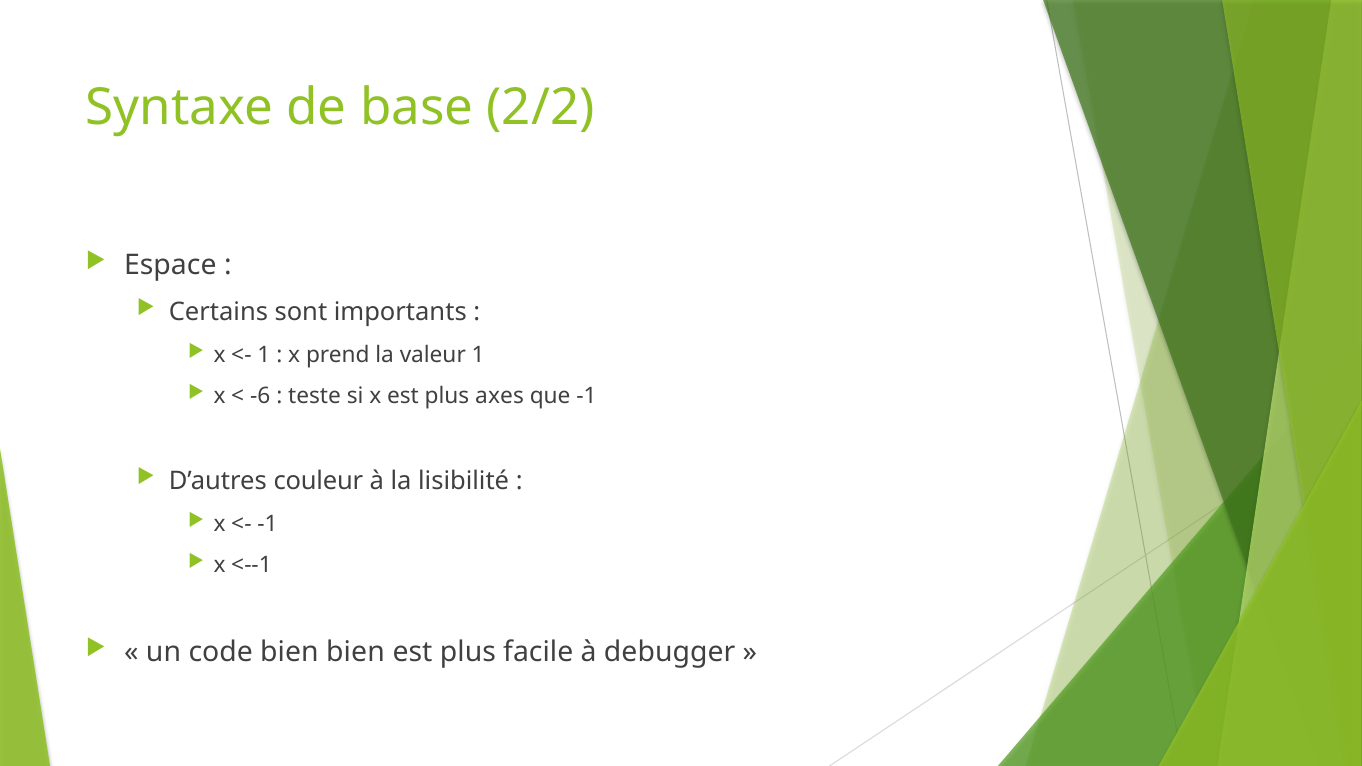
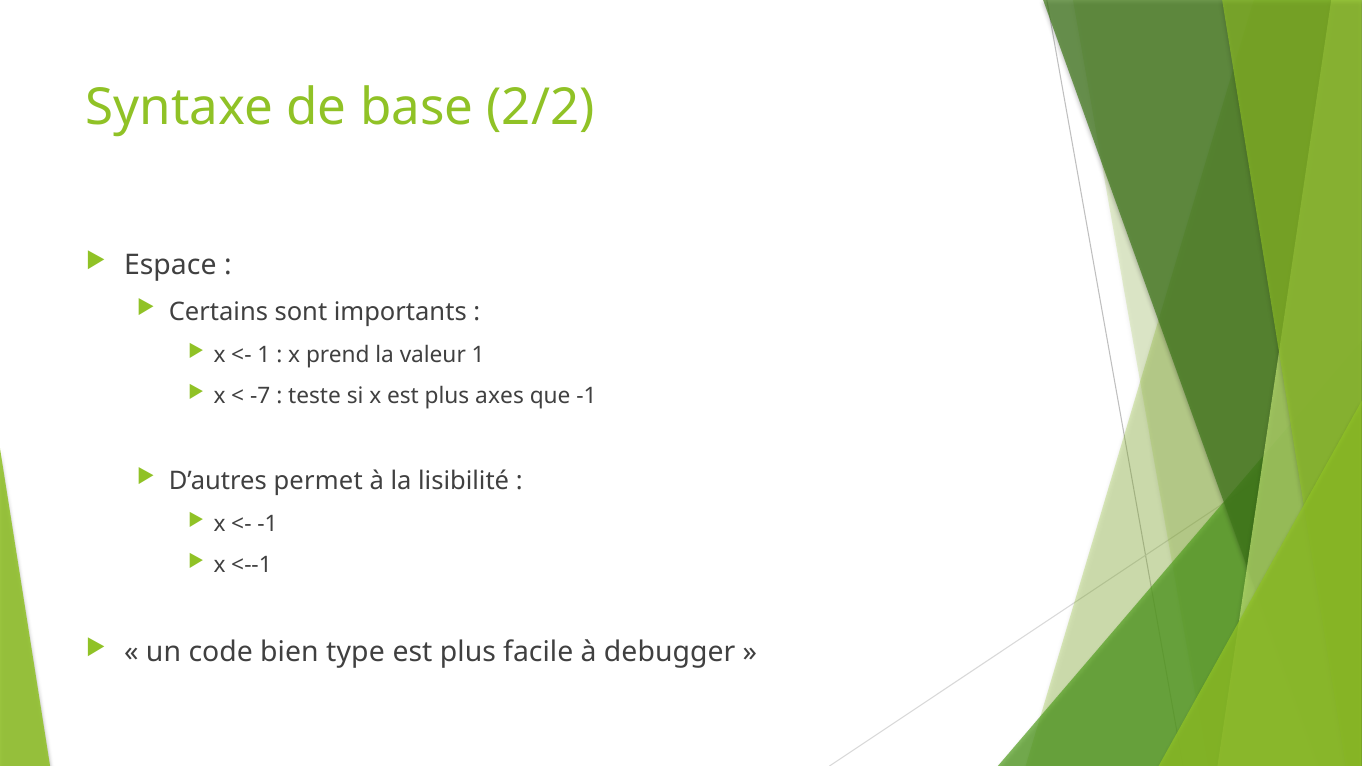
-6: -6 -> -7
couleur: couleur -> permet
bien bien: bien -> type
